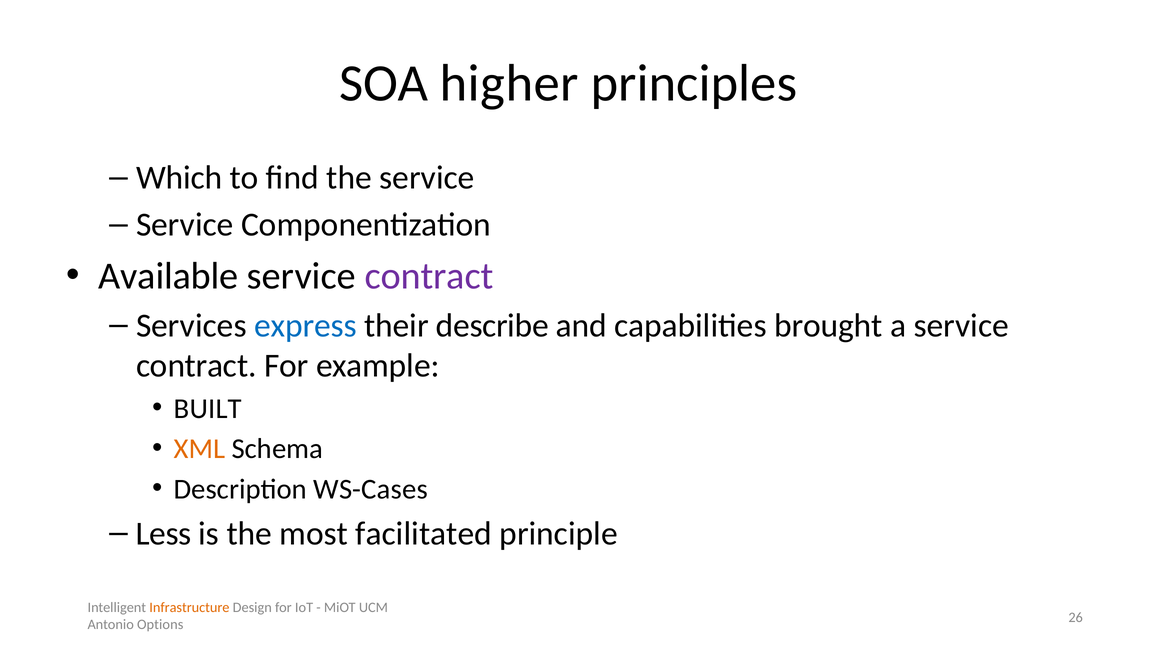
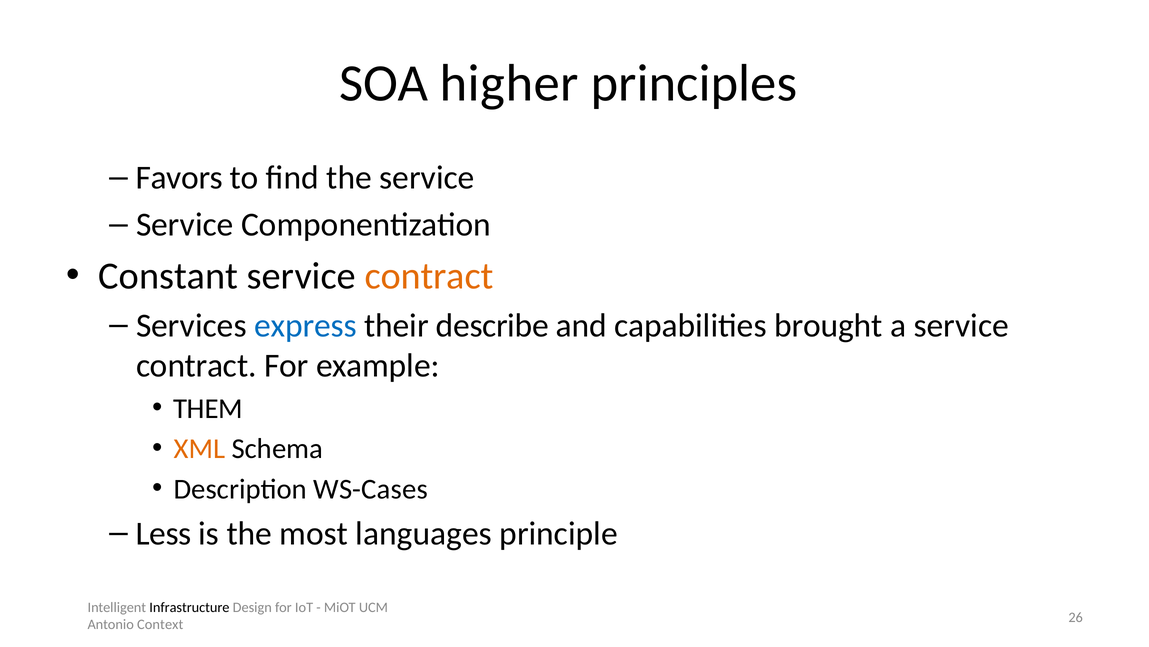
Which: Which -> Favors
Available: Available -> Constant
contract at (429, 276) colour: purple -> orange
BUILT: BUILT -> THEM
facilitated: facilitated -> languages
Infrastructure colour: orange -> black
Options: Options -> Context
